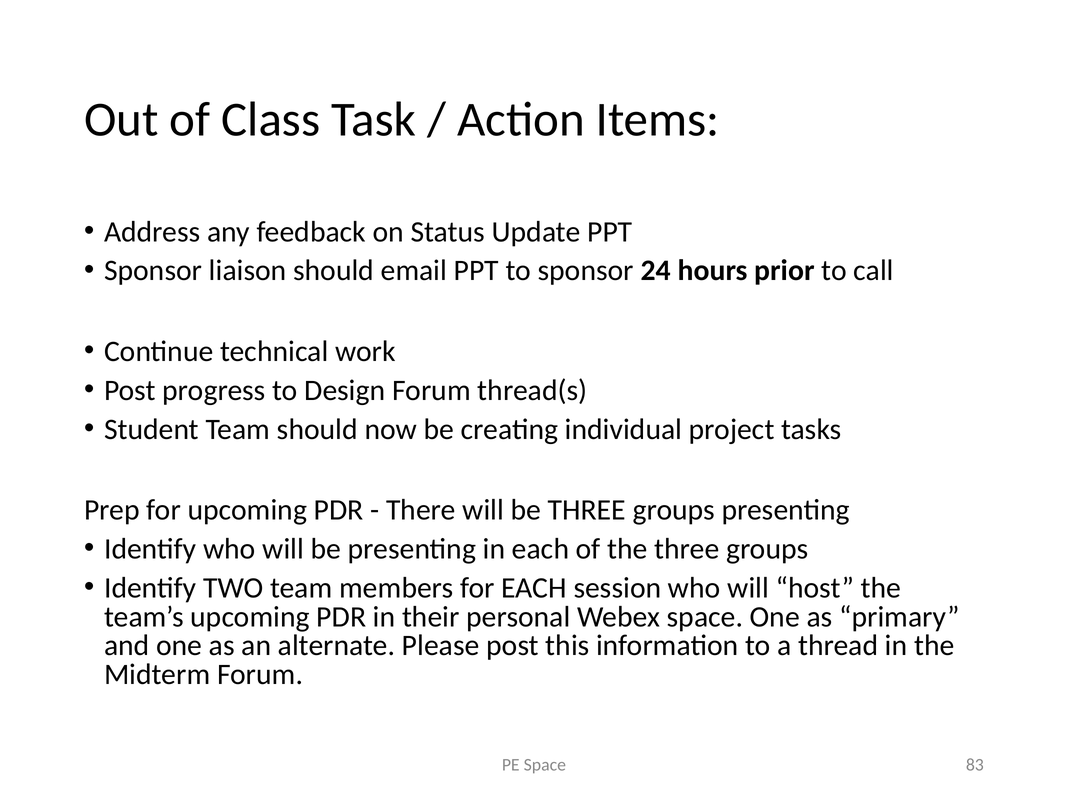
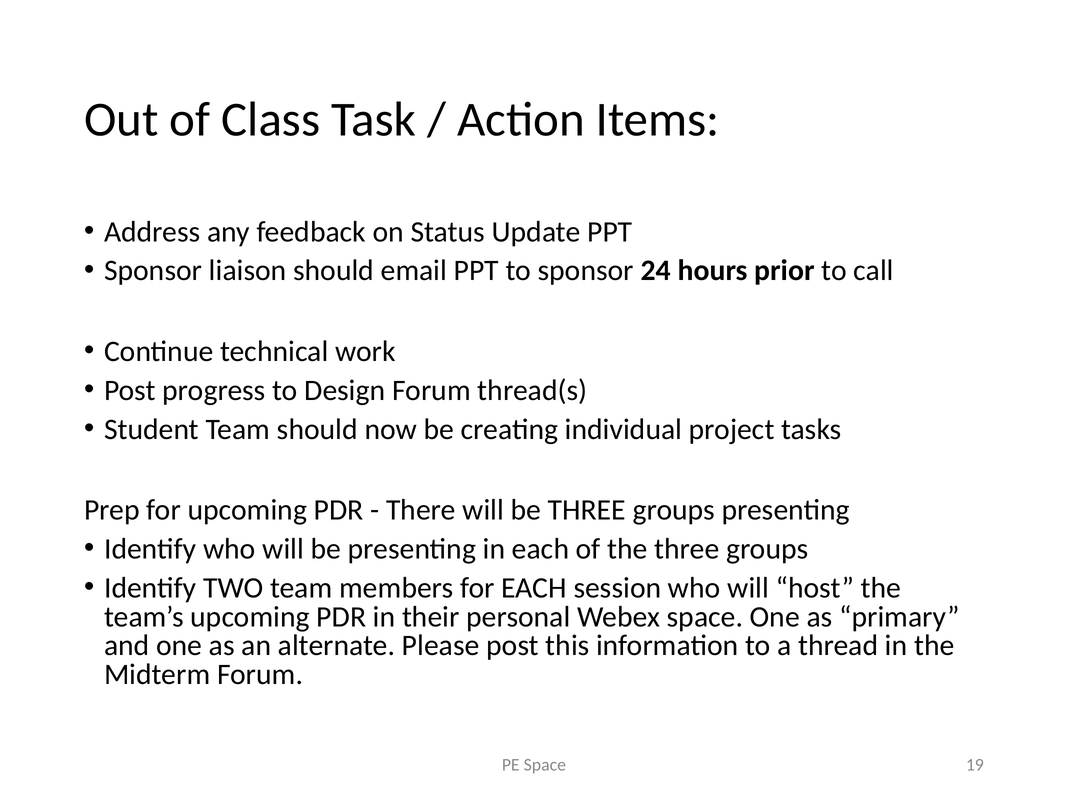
83: 83 -> 19
